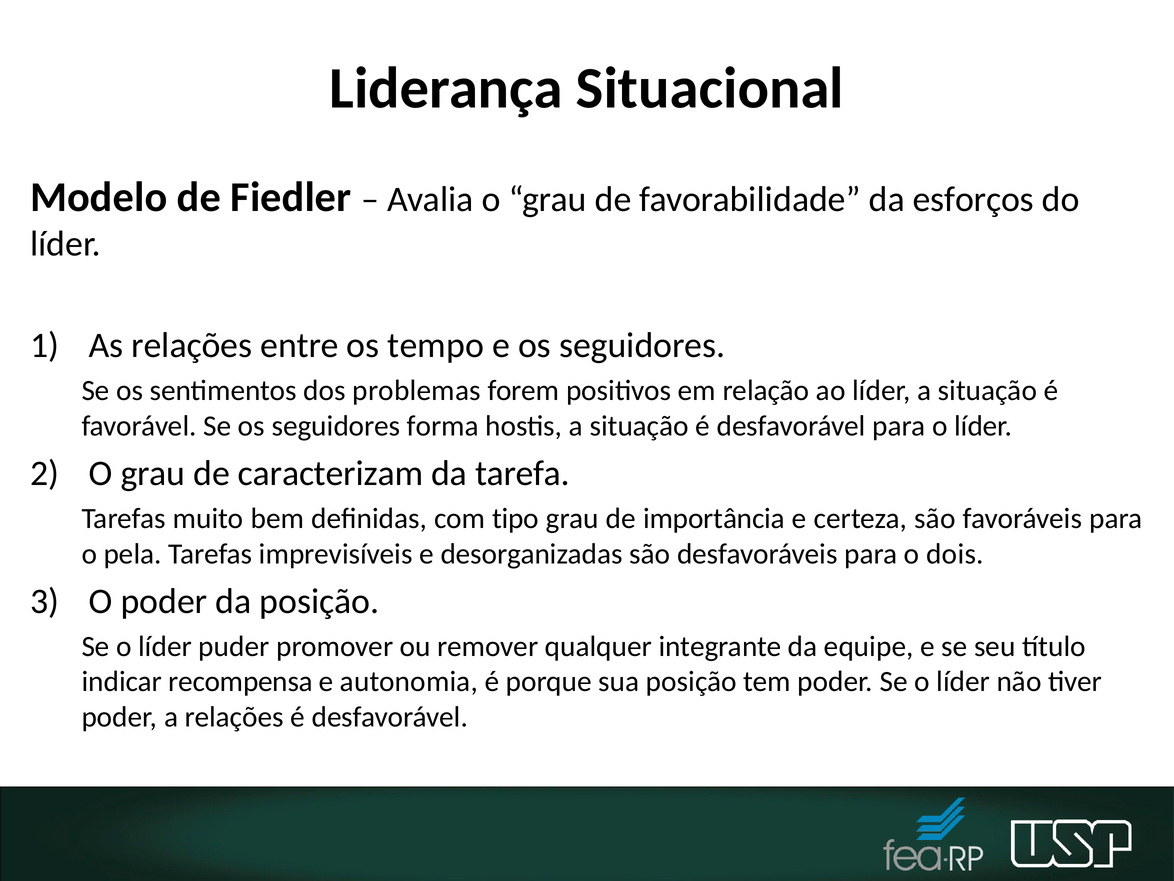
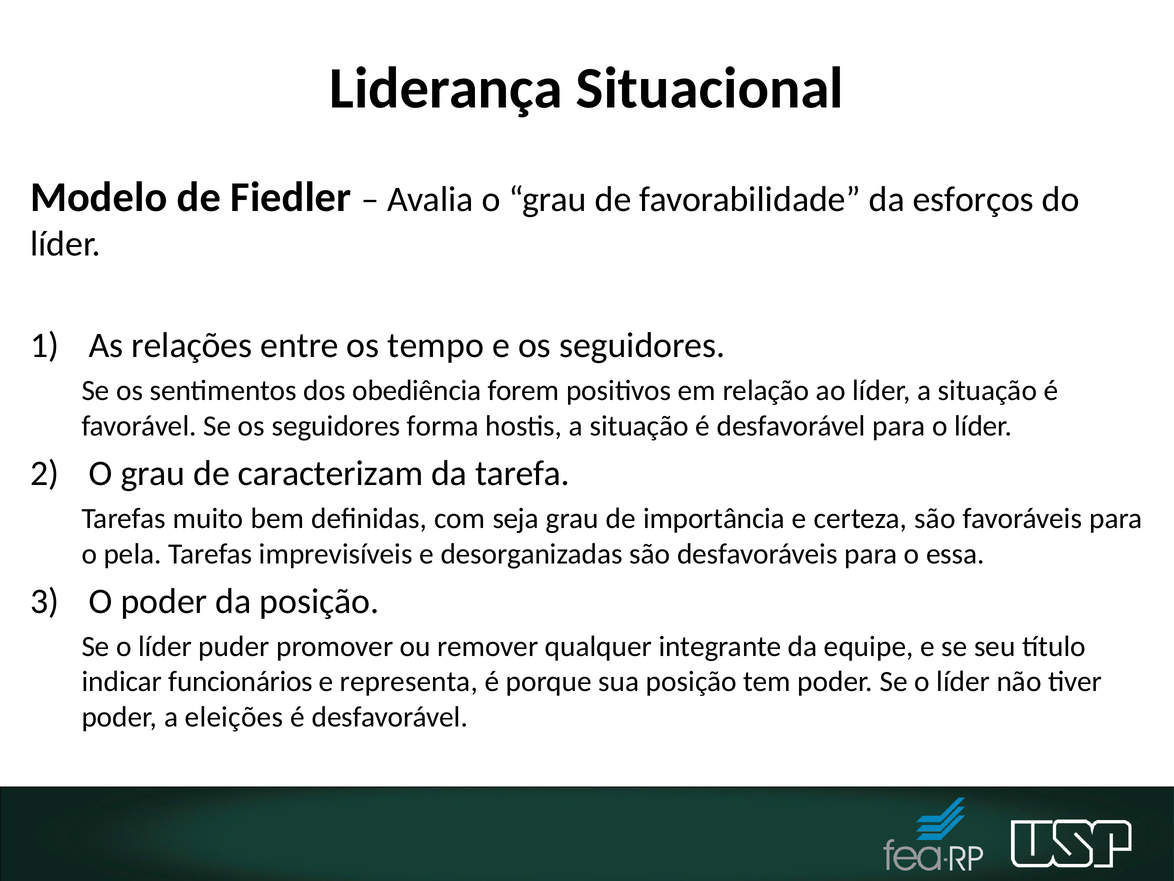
problemas: problemas -> obediência
tipo: tipo -> seja
dois: dois -> essa
recompensa: recompensa -> funcionários
autonomia: autonomia -> representa
a relações: relações -> eleições
